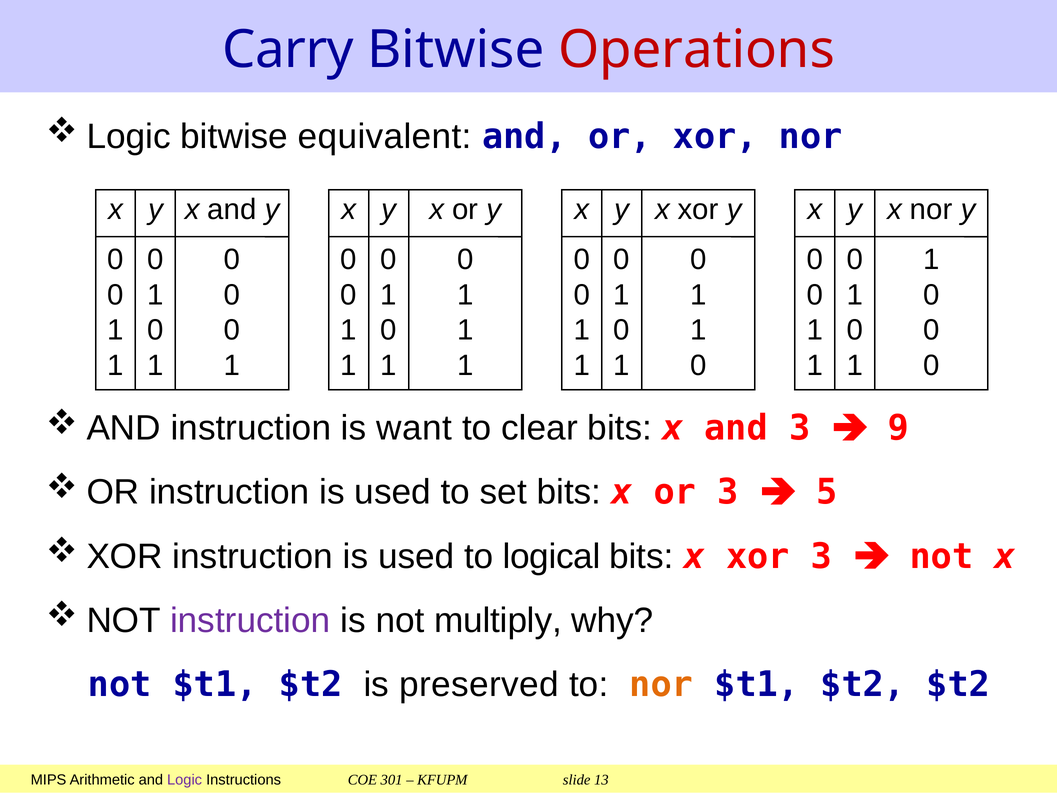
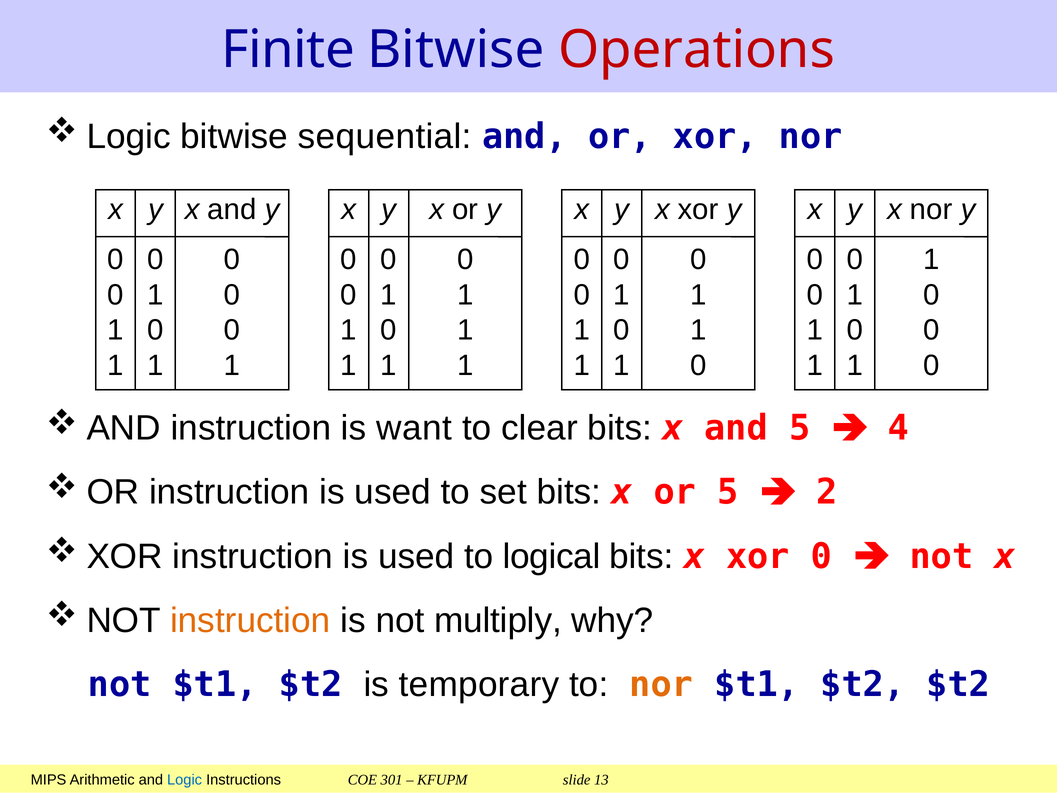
Carry: Carry -> Finite
equivalent: equivalent -> sequential
and 3: 3 -> 5
9: 9 -> 4
or 3: 3 -> 5
5: 5 -> 2
xor 3: 3 -> 0
instruction at (250, 620) colour: purple -> orange
preserved: preserved -> temporary
Logic colour: purple -> blue
